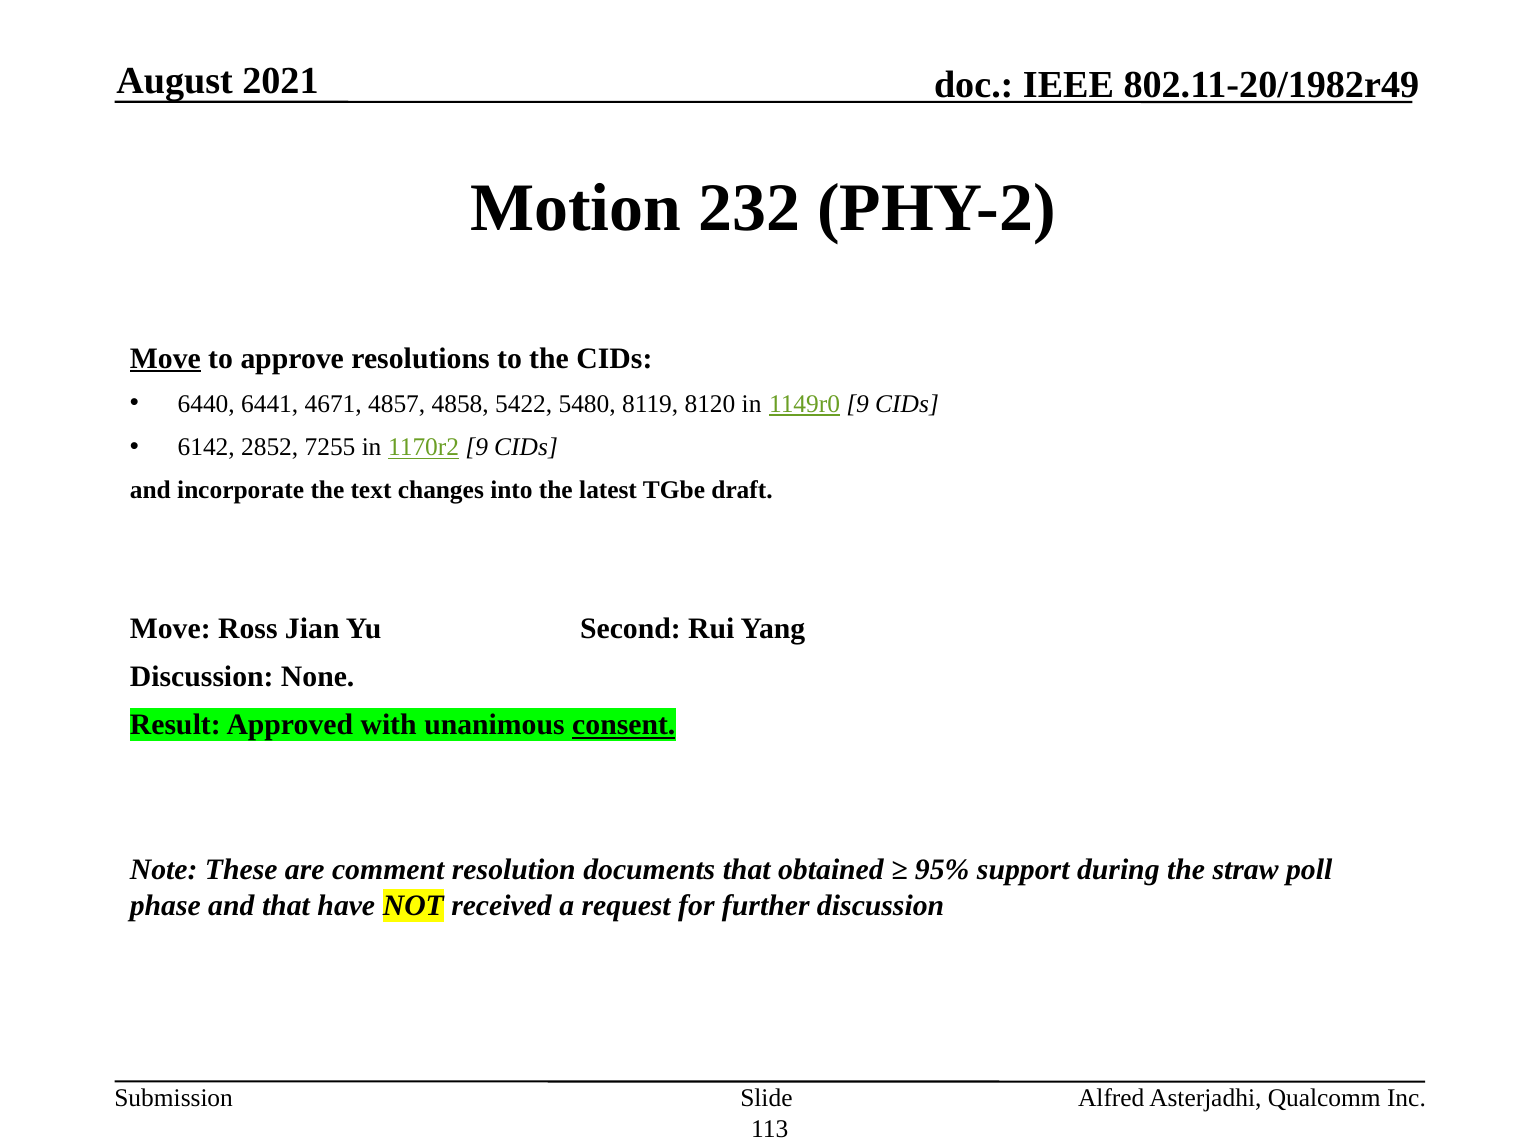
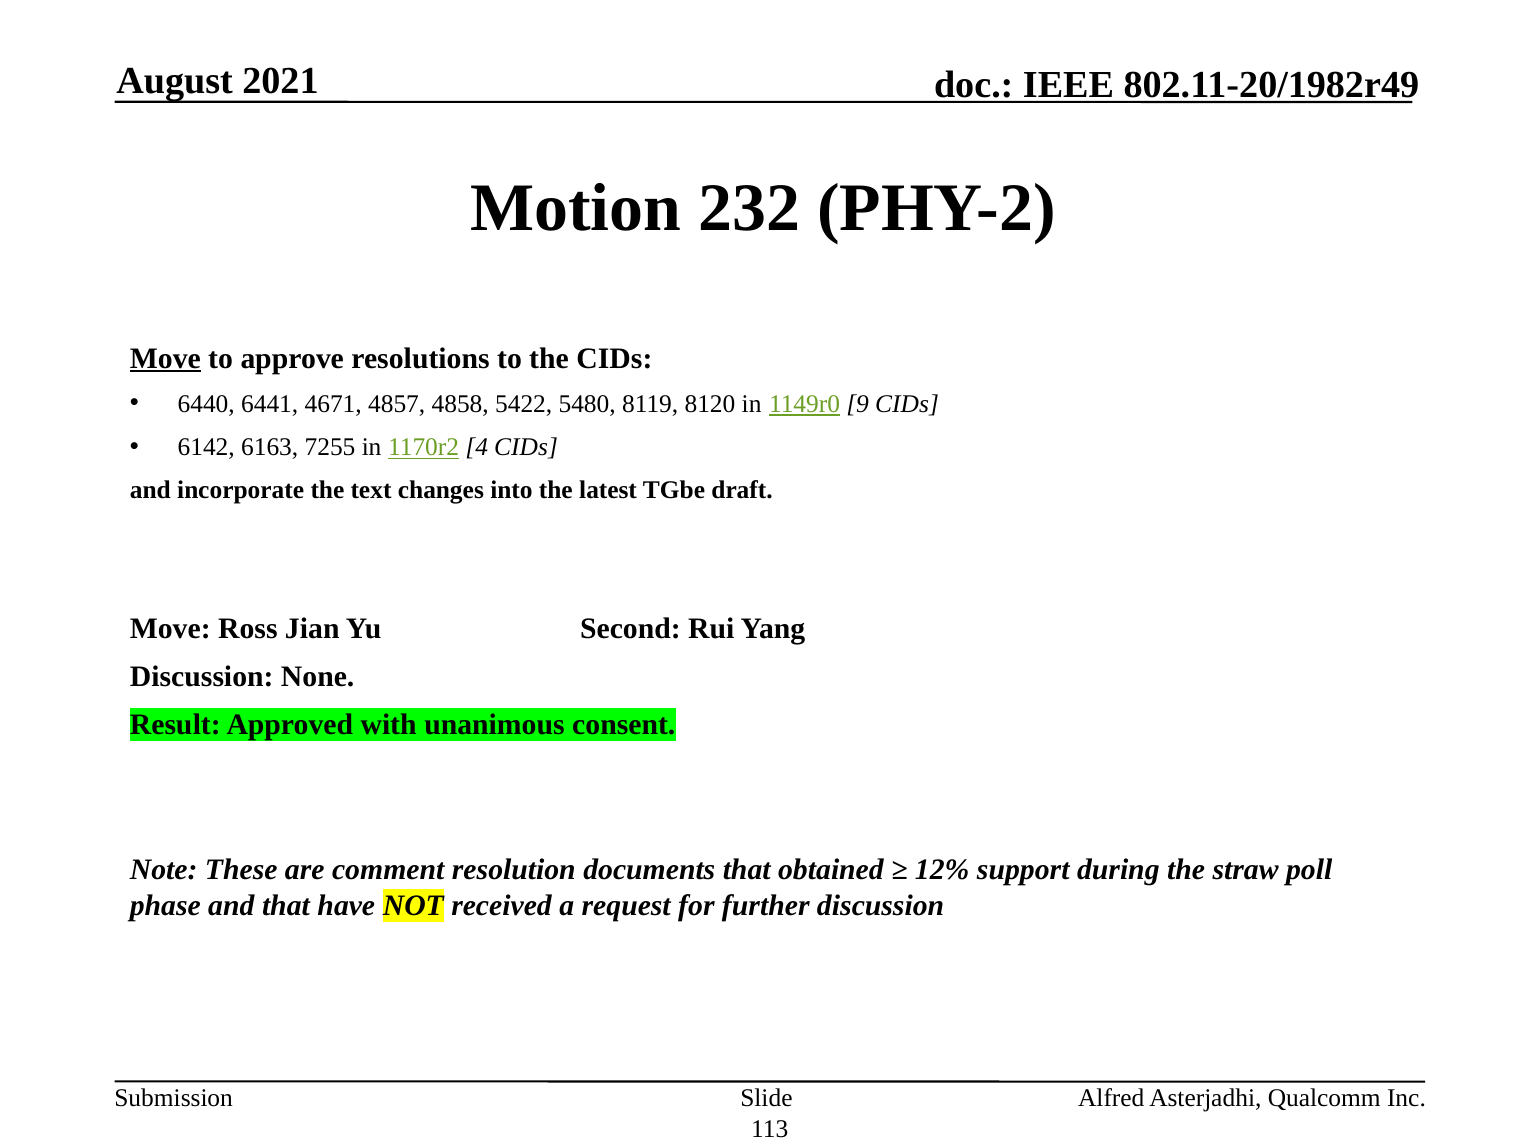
2852: 2852 -> 6163
1170r2 9: 9 -> 4
consent underline: present -> none
95%: 95% -> 12%
